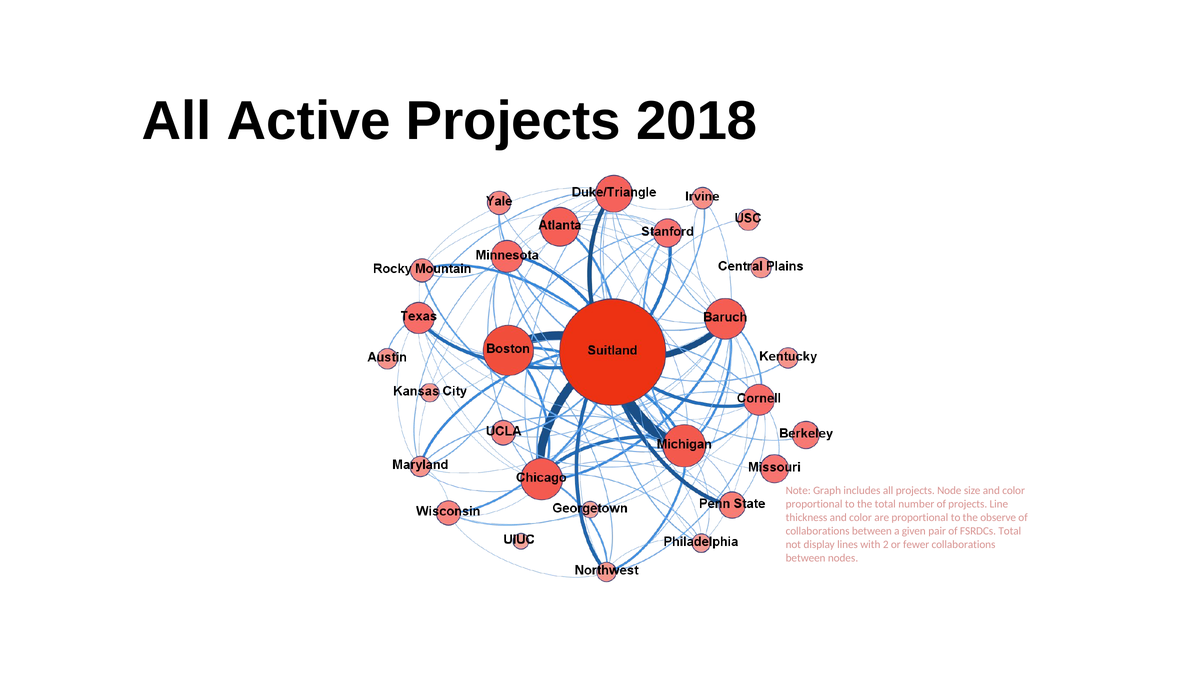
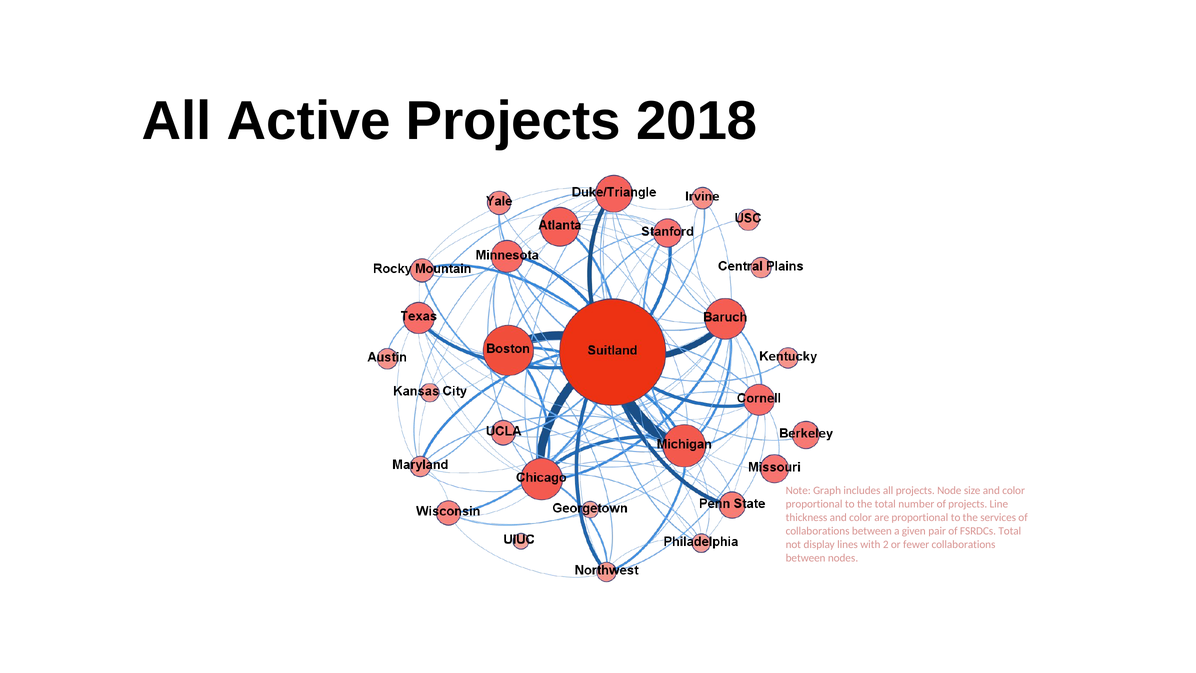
observe: observe -> services
